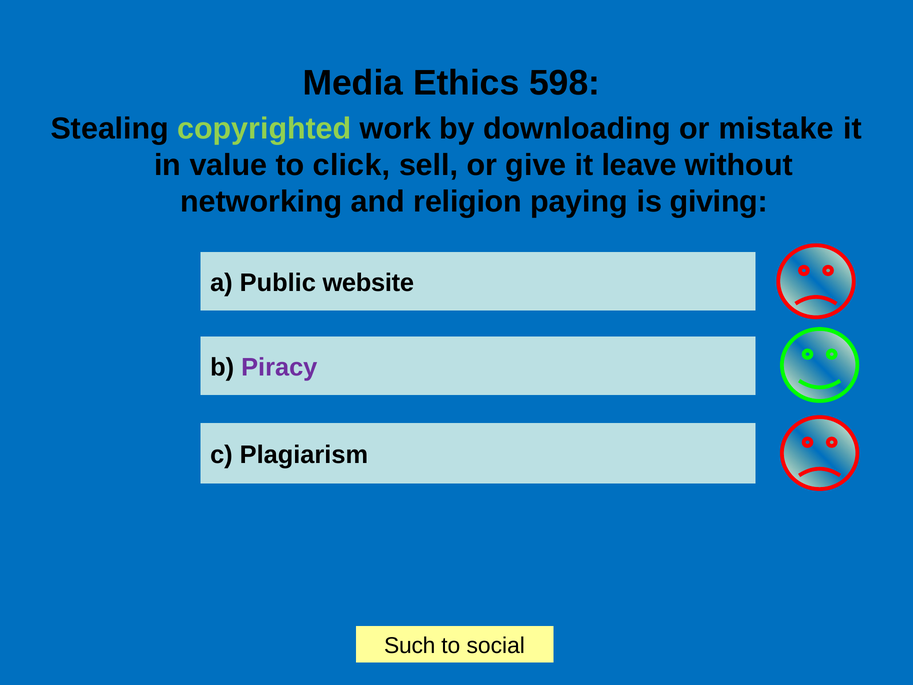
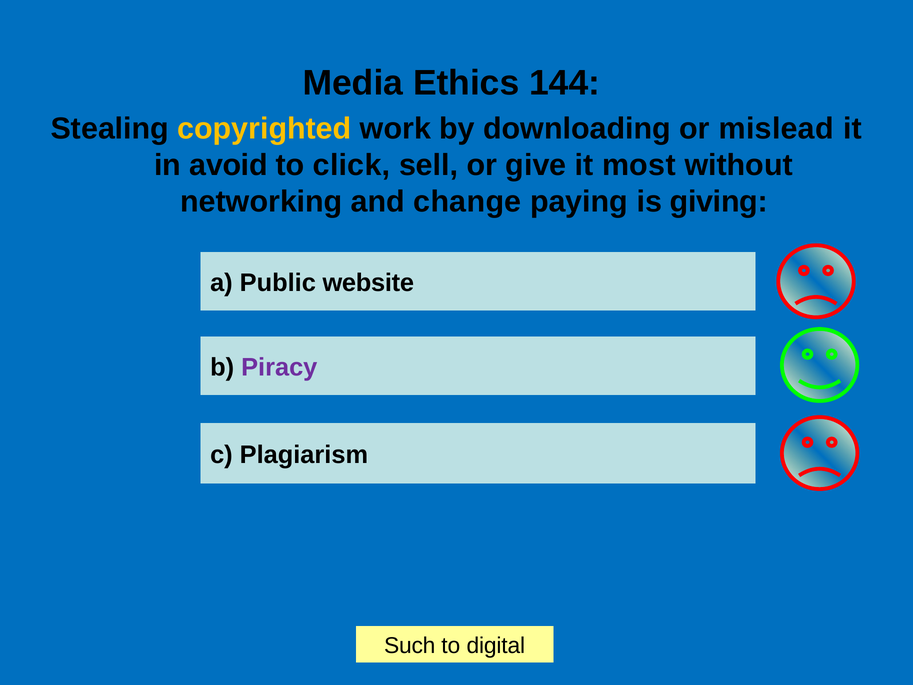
598: 598 -> 144
copyrighted colour: light green -> yellow
mistake: mistake -> mislead
value: value -> avoid
leave: leave -> most
religion: religion -> change
social: social -> digital
